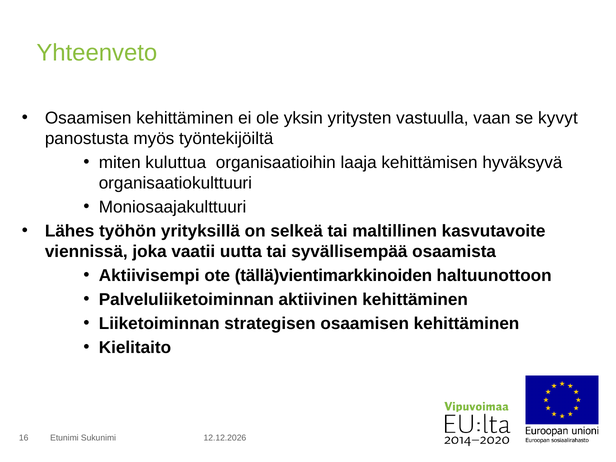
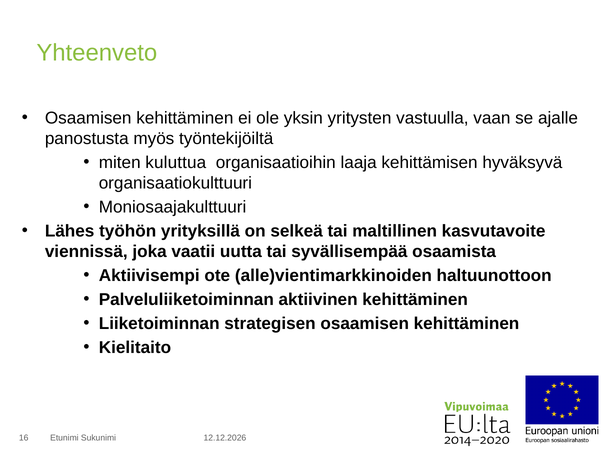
kyvyt: kyvyt -> ajalle
tällä)vientimarkkinoiden: tällä)vientimarkkinoiden -> alle)vientimarkkinoiden
